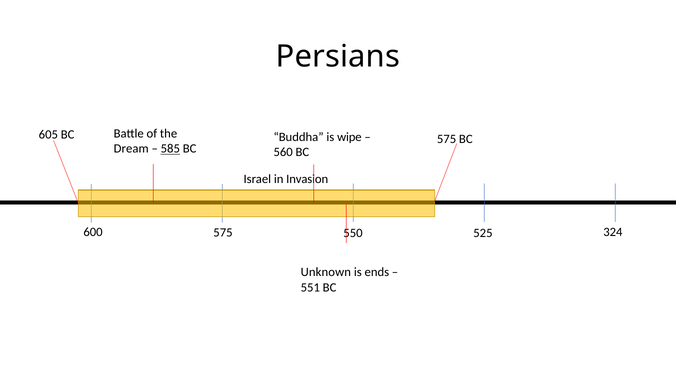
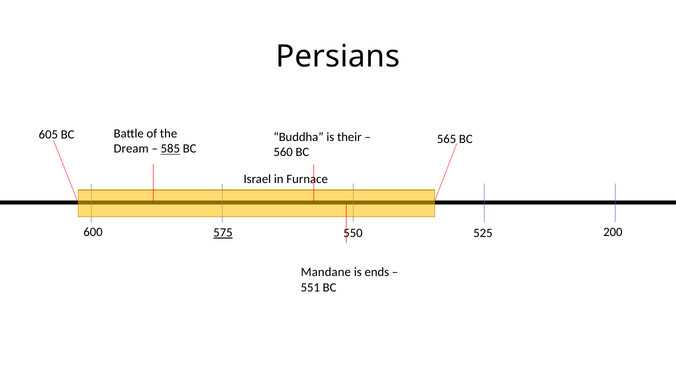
BC 575: 575 -> 565
wipe: wipe -> their
Invasion: Invasion -> Furnace
575 at (223, 233) underline: none -> present
324: 324 -> 200
Unknown: Unknown -> Mandane
